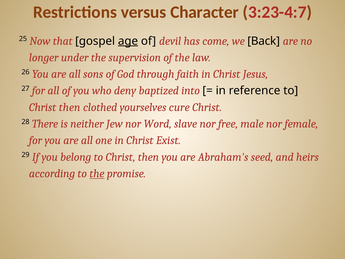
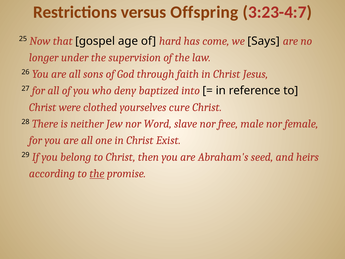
Character: Character -> Offspring
age underline: present -> none
devil: devil -> hard
Back: Back -> Says
then at (70, 107): then -> were
